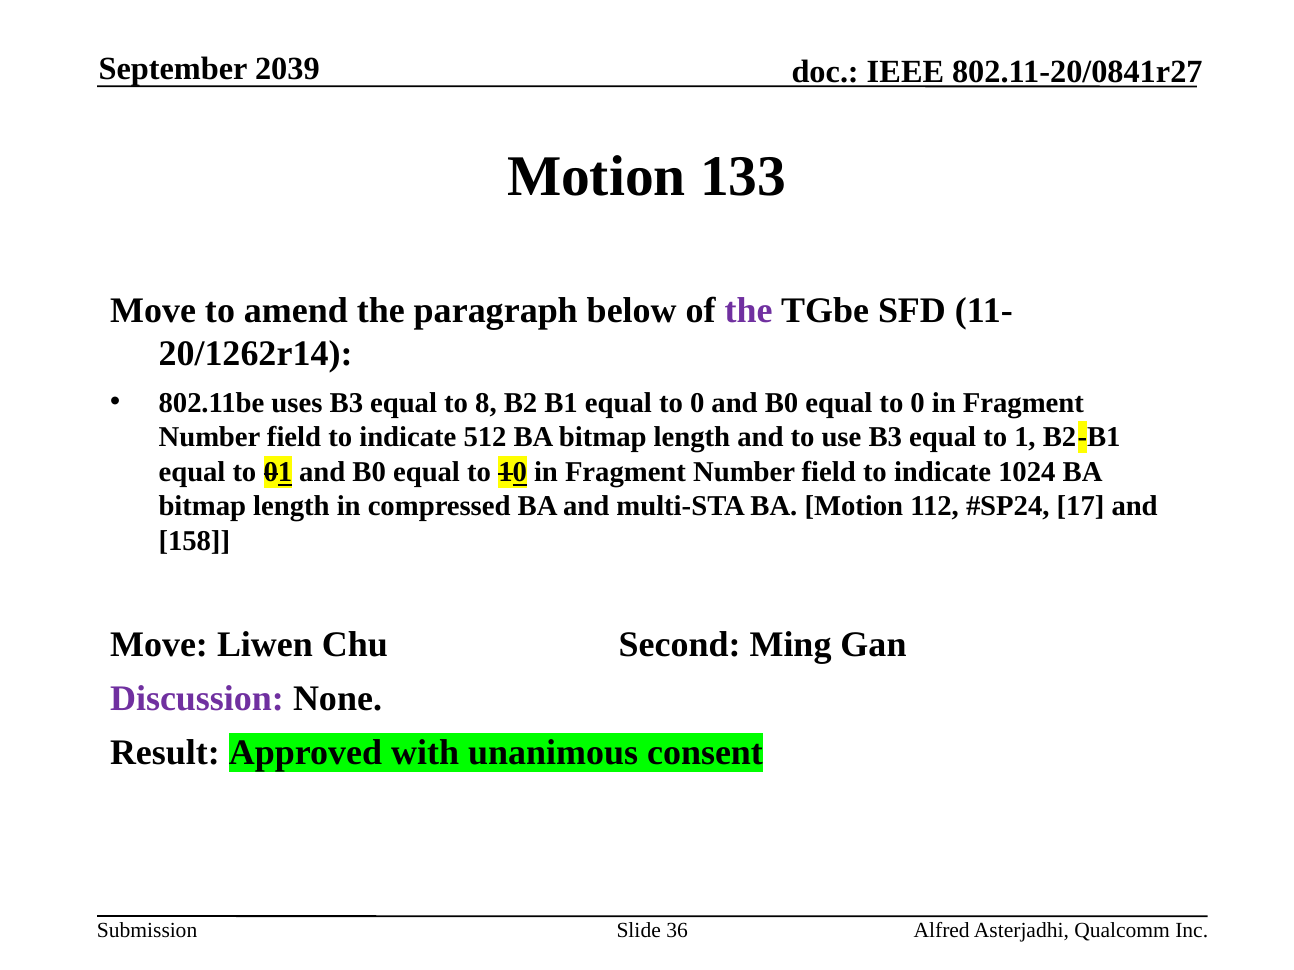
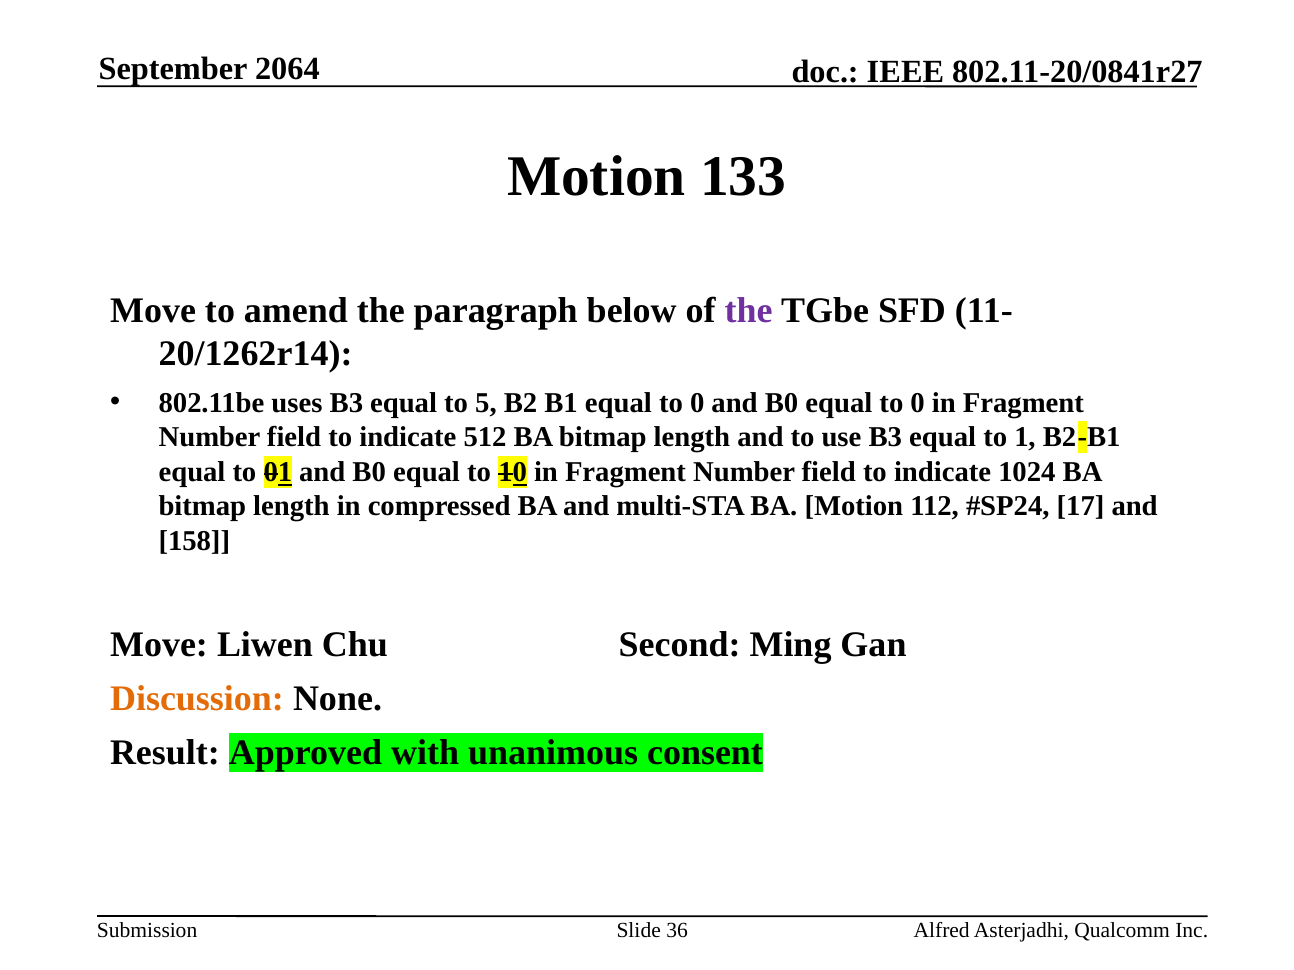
2039: 2039 -> 2064
8: 8 -> 5
Discussion colour: purple -> orange
